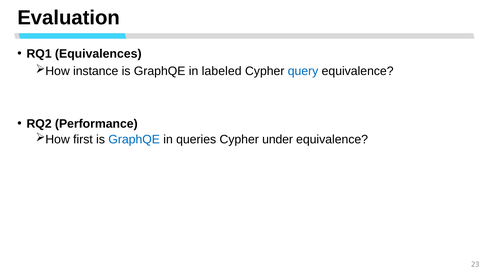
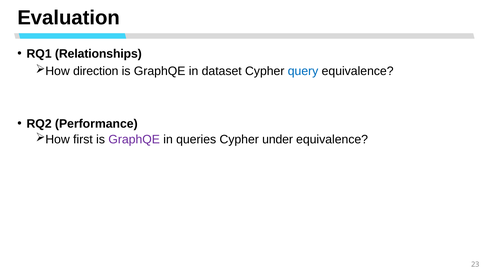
Equivalences: Equivalences -> Relationships
instance: instance -> direction
labeled: labeled -> dataset
GraphQE at (134, 139) colour: blue -> purple
